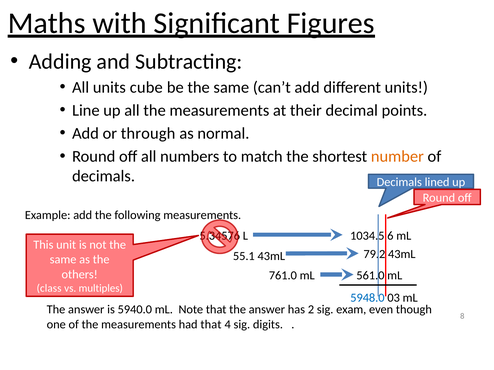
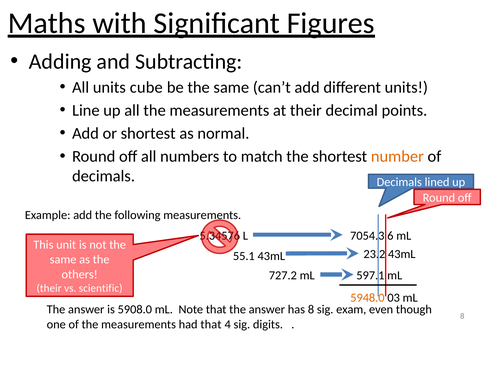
or through: through -> shortest
1034.5: 1034.5 -> 7054.3
79.2: 79.2 -> 23.2
761.0: 761.0 -> 727.2
561.0: 561.0 -> 597.1
class at (49, 289): class -> their
multiples: multiples -> scientific
5948.0 colour: blue -> orange
5940.0: 5940.0 -> 5908.0
has 2: 2 -> 8
